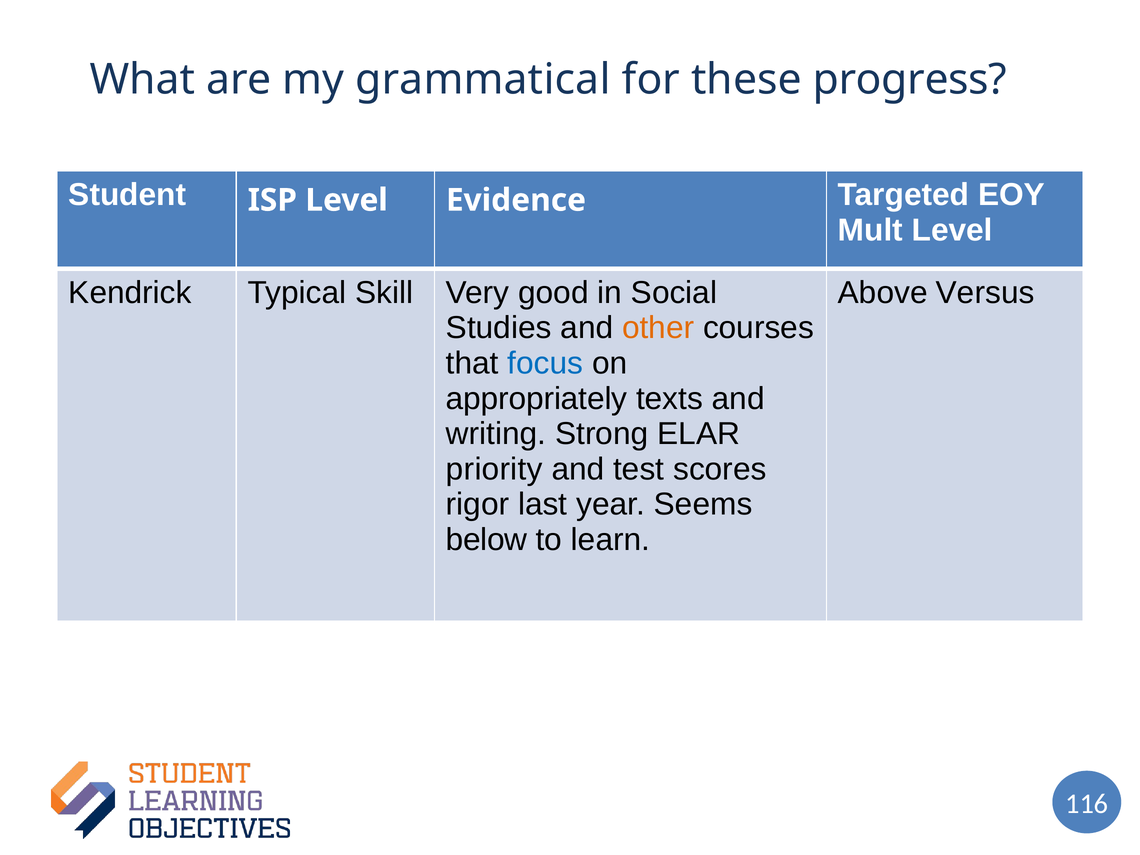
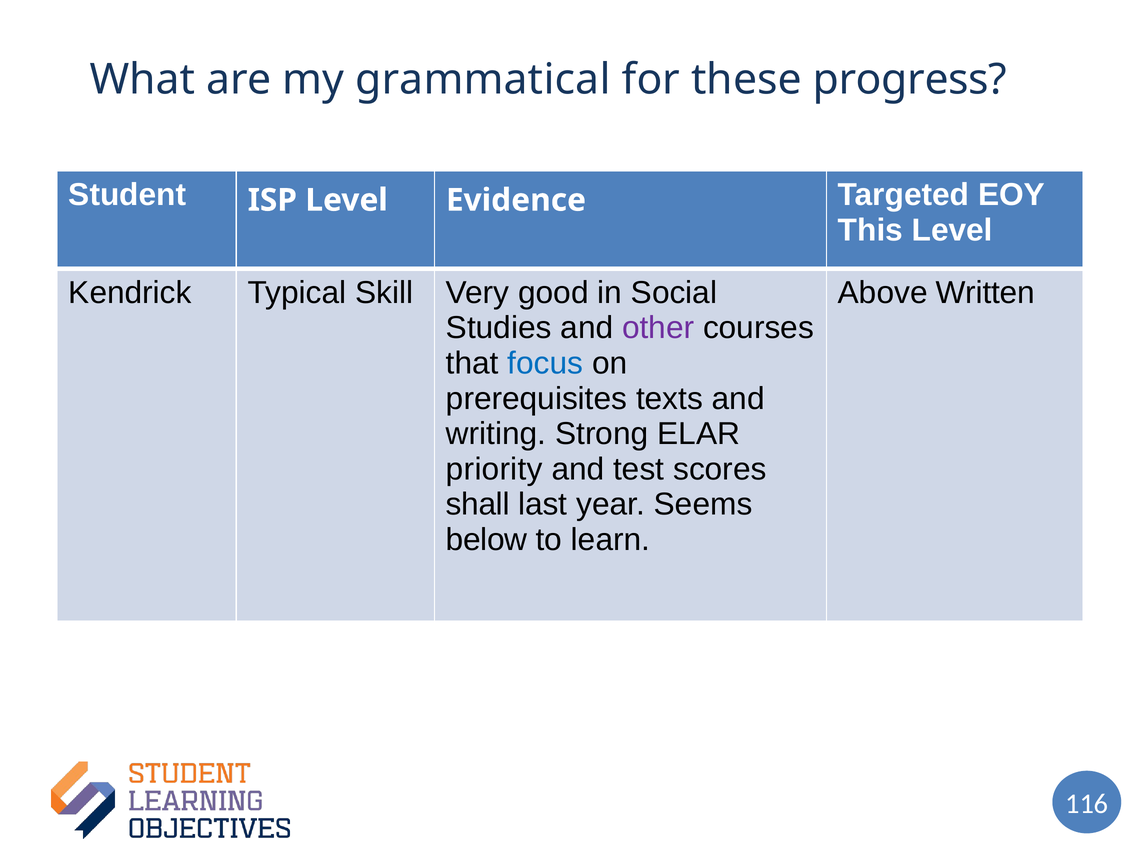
Mult: Mult -> This
Versus: Versus -> Written
other colour: orange -> purple
appropriately: appropriately -> prerequisites
rigor: rigor -> shall
